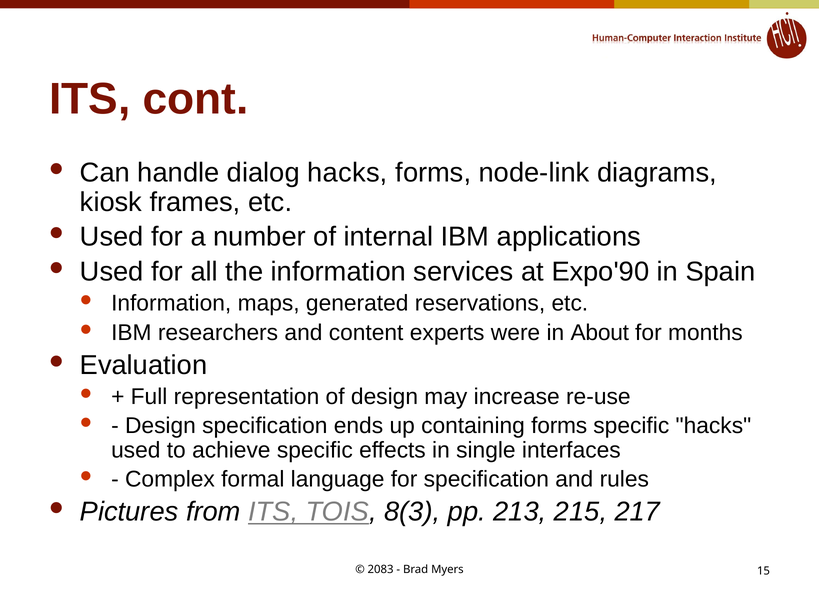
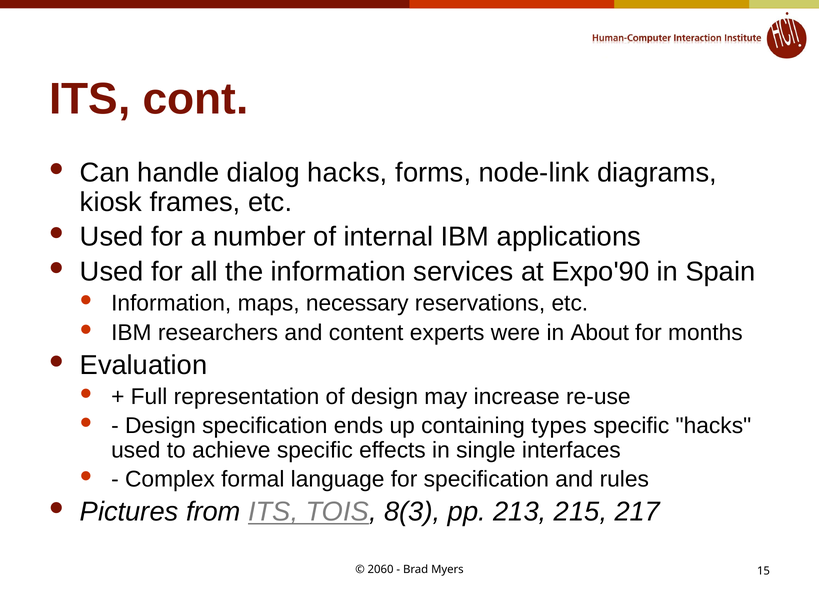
generated: generated -> necessary
containing forms: forms -> types
2083: 2083 -> 2060
